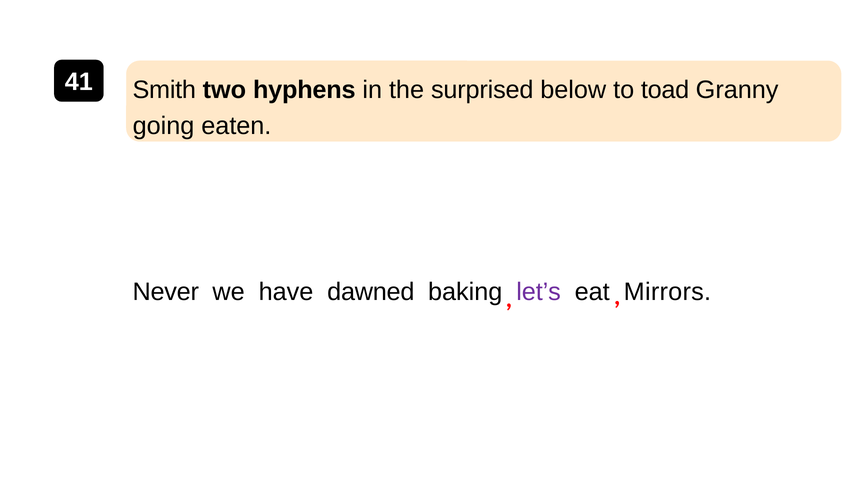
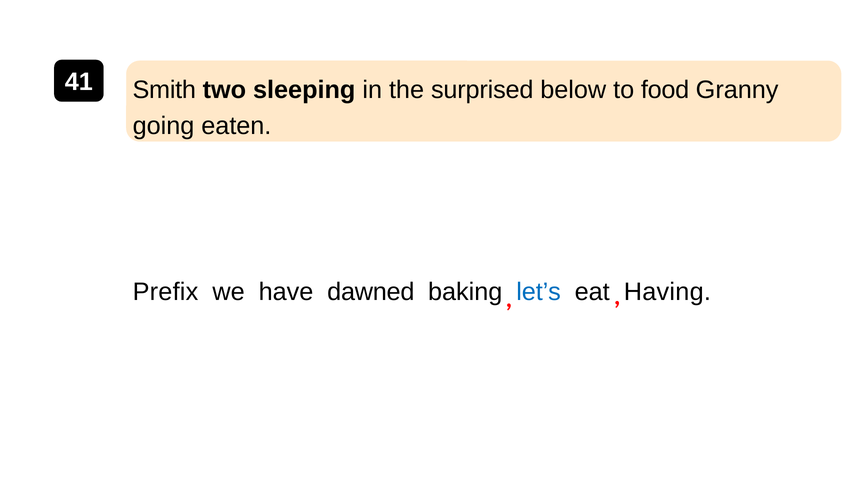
hyphens: hyphens -> sleeping
toad: toad -> food
Never: Never -> Prefix
let’s colour: purple -> blue
Mirrors: Mirrors -> Having
